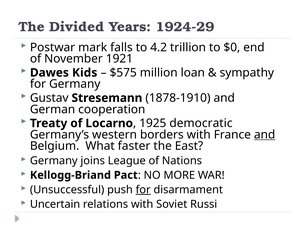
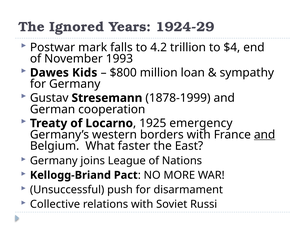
Divided: Divided -> Ignored
$0: $0 -> $4
1921: 1921 -> 1993
$575: $575 -> $800
1878-1910: 1878-1910 -> 1878-1999
democratic: democratic -> emergency
for at (143, 189) underline: present -> none
Uncertain: Uncertain -> Collective
